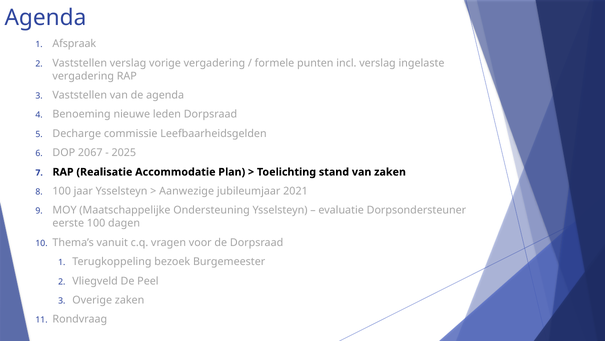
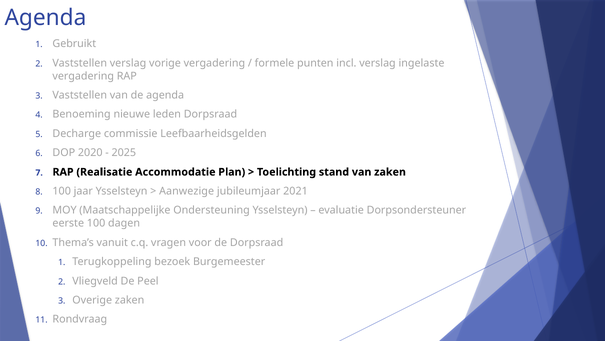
Afspraak: Afspraak -> Gebruikt
2067: 2067 -> 2020
